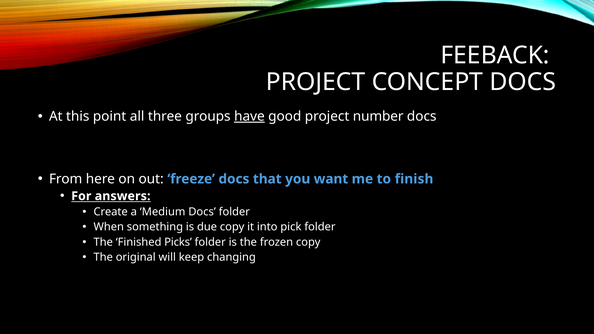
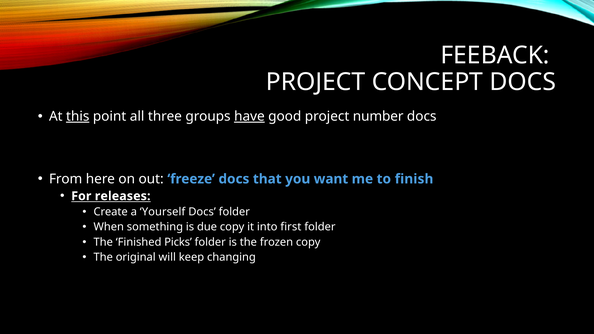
this underline: none -> present
answers: answers -> releases
Medium: Medium -> Yourself
pick: pick -> first
